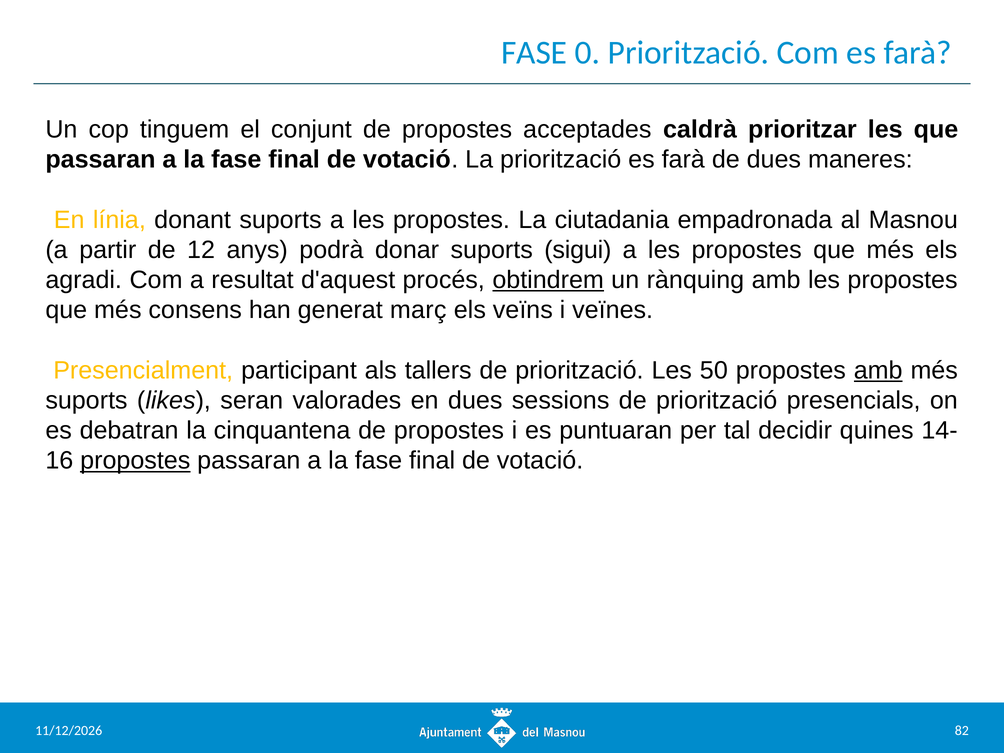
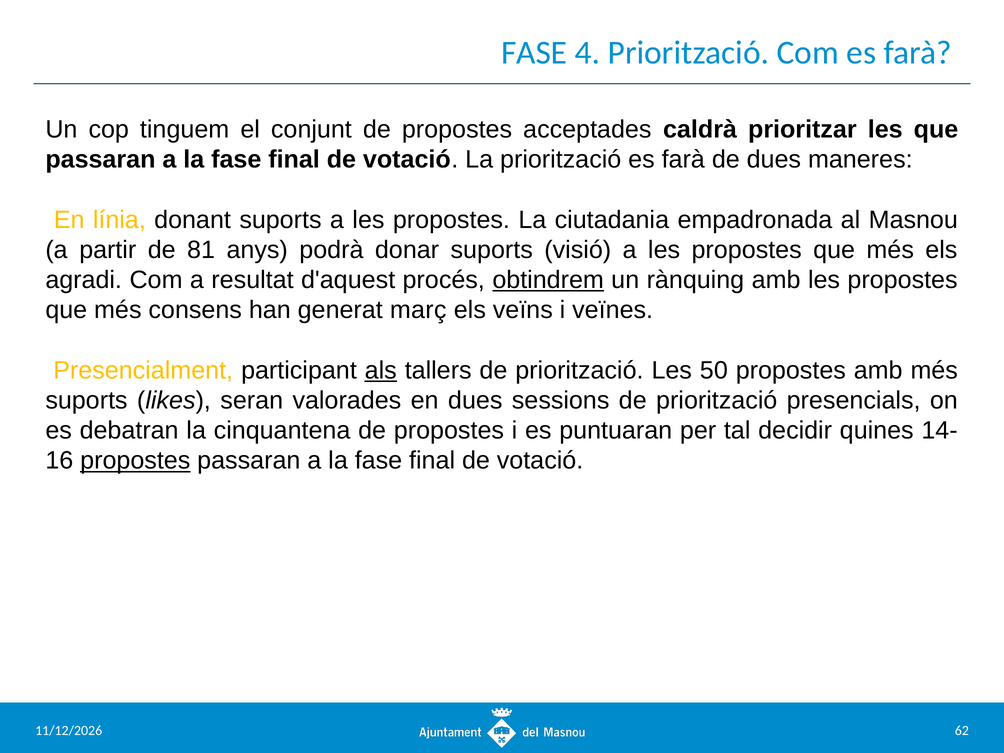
0: 0 -> 4
12: 12 -> 81
sigui: sigui -> visió
als underline: none -> present
amb at (878, 370) underline: present -> none
82: 82 -> 62
